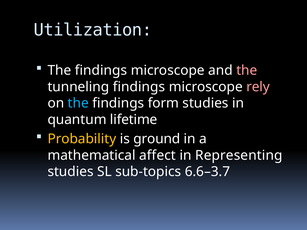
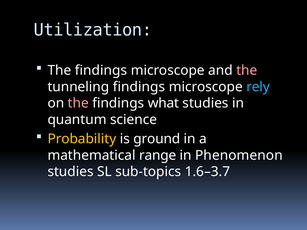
rely colour: pink -> light blue
the at (78, 103) colour: light blue -> pink
form: form -> what
lifetime: lifetime -> science
affect: affect -> range
Representing: Representing -> Phenomenon
6.6–3.7: 6.6–3.7 -> 1.6–3.7
